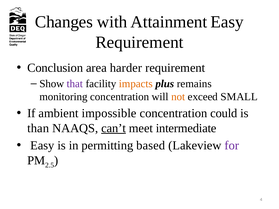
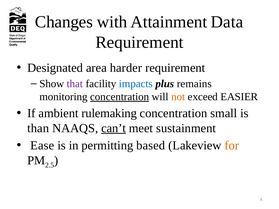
Attainment Easy: Easy -> Data
Conclusion: Conclusion -> Designated
impacts colour: orange -> blue
concentration at (120, 97) underline: none -> present
SMALL: SMALL -> EASIER
impossible: impossible -> rulemaking
could: could -> small
intermediate: intermediate -> sustainment
Easy at (42, 146): Easy -> Ease
for colour: purple -> orange
